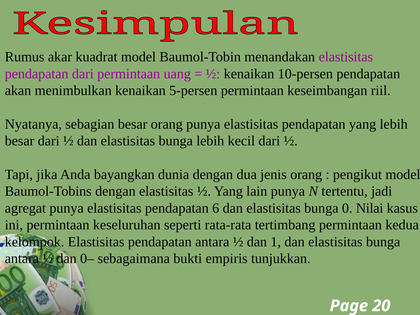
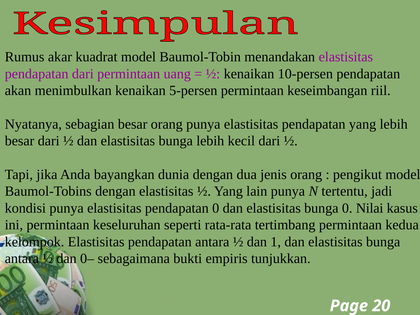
agregat: agregat -> kondisi
pendapatan 6: 6 -> 0
